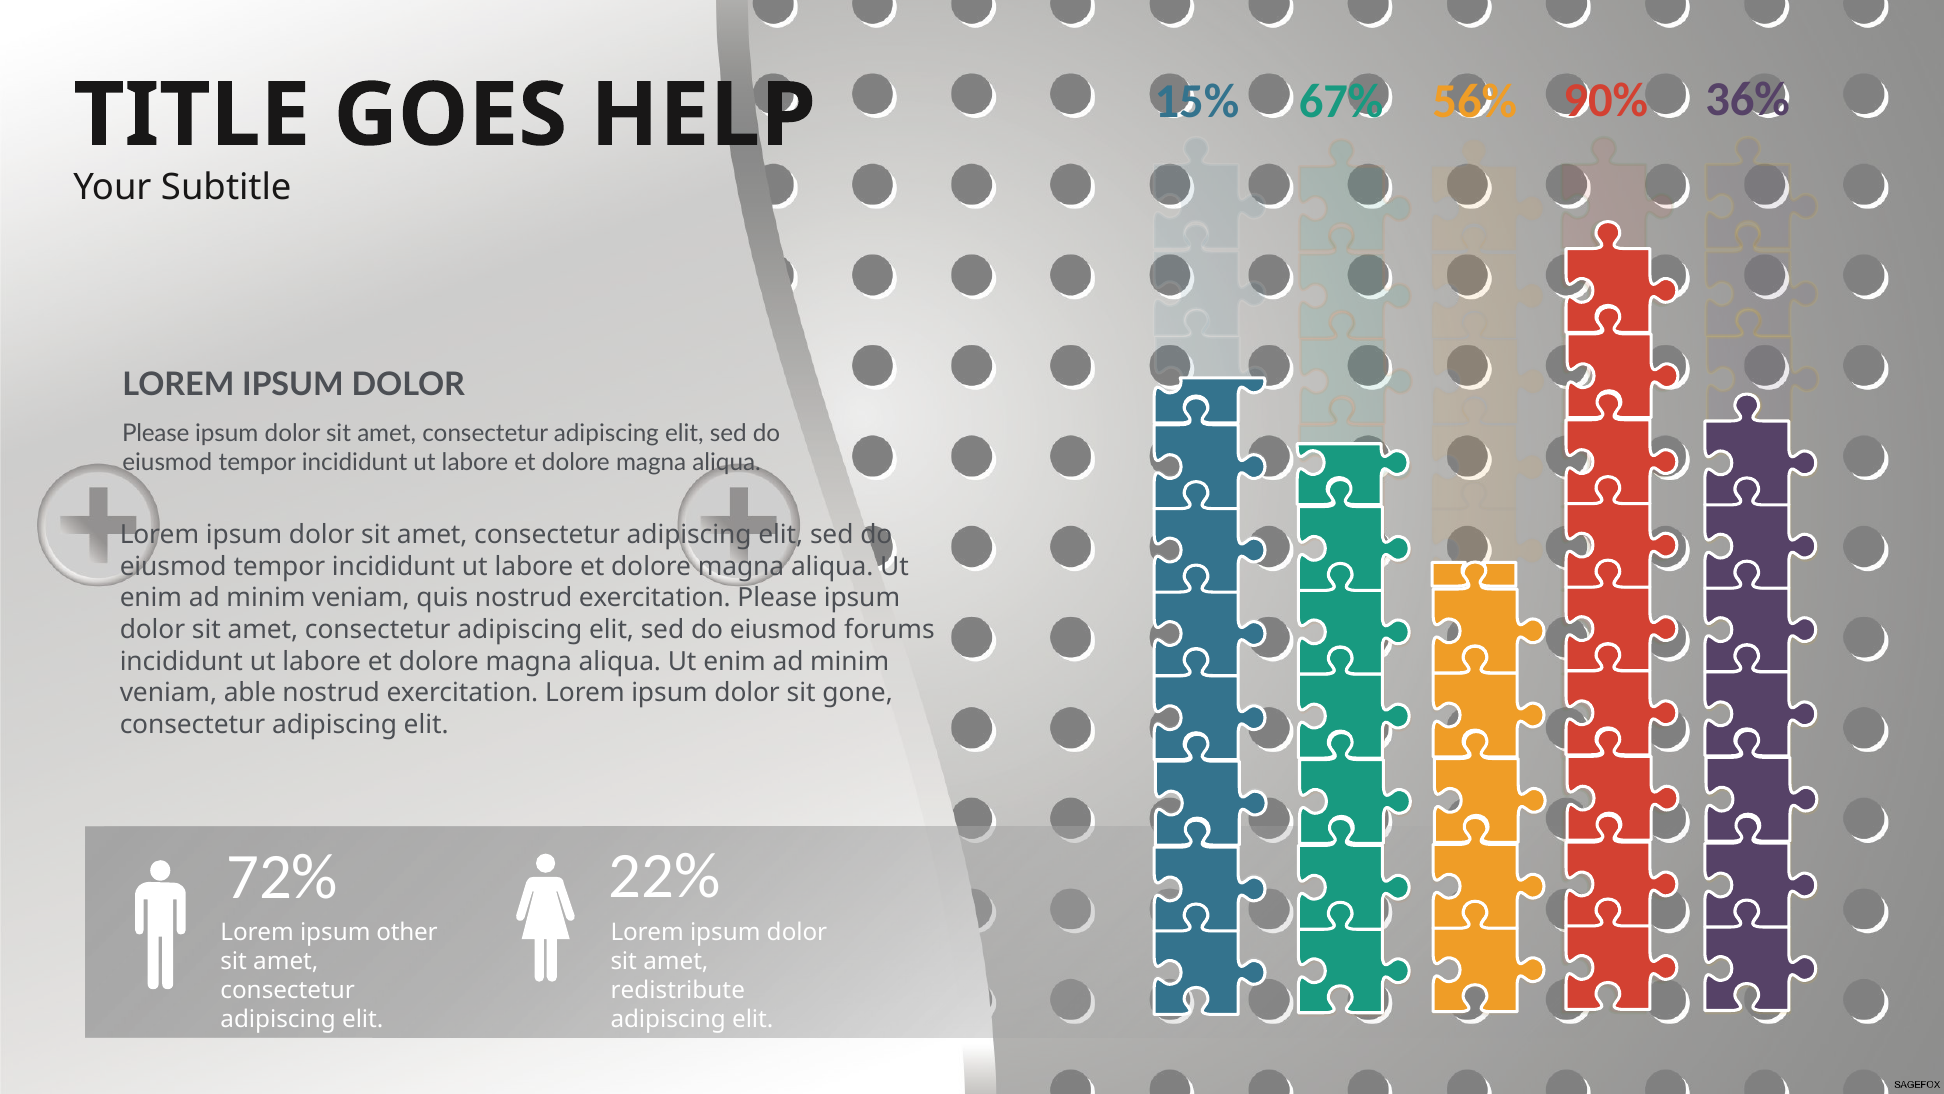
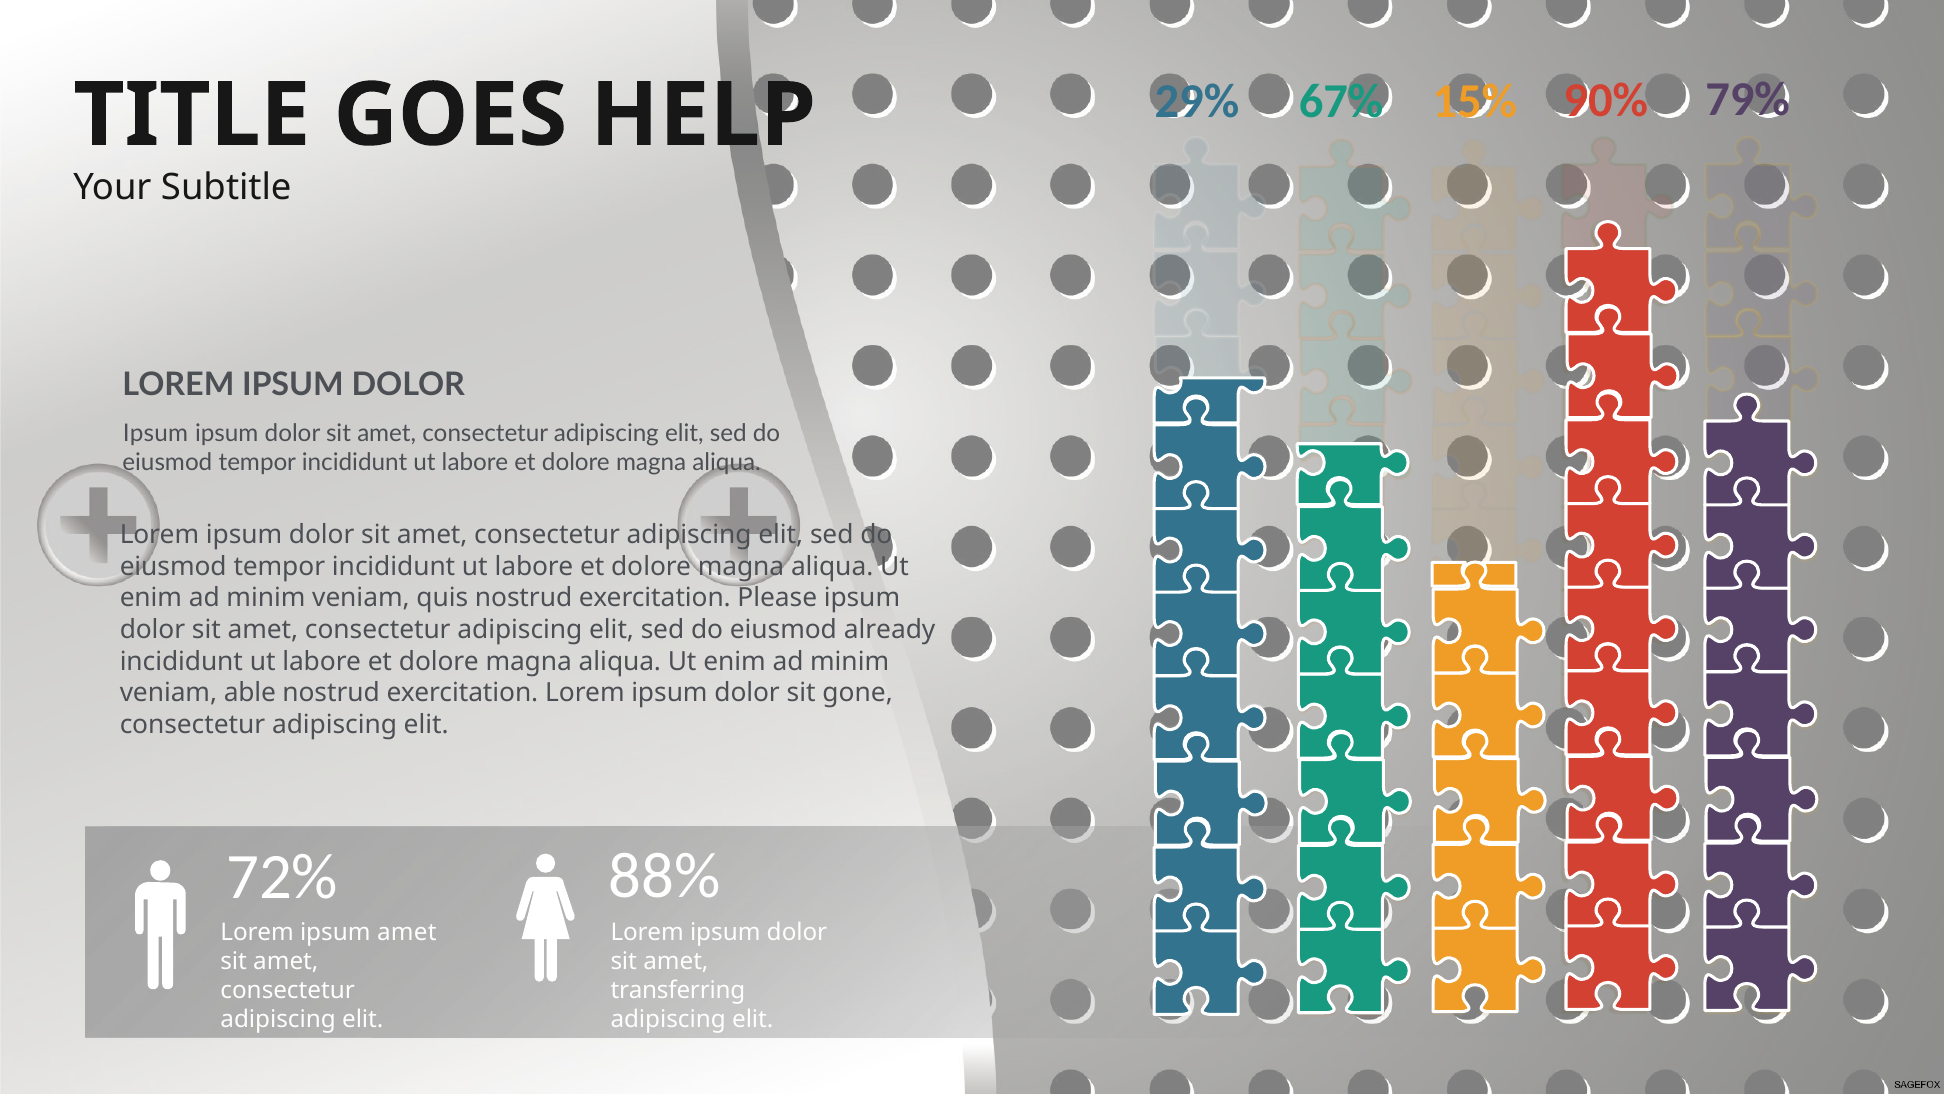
36%: 36% -> 79%
15%: 15% -> 29%
56%: 56% -> 15%
Please at (156, 433): Please -> Ipsum
forums: forums -> already
22%: 22% -> 88%
ipsum other: other -> amet
redistribute: redistribute -> transferring
